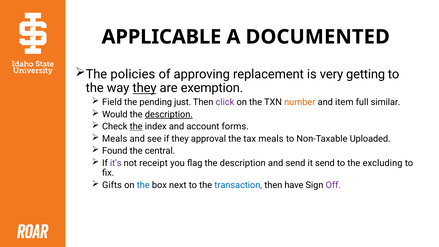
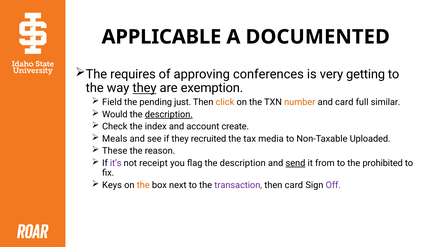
policies: policies -> requires
replacement: replacement -> conferences
click colour: purple -> orange
and item: item -> card
the at (136, 127) underline: present -> none
forms: forms -> create
approval: approval -> recruited
tax meals: meals -> media
Found: Found -> These
central: central -> reason
send at (295, 163) underline: none -> present
it send: send -> from
excluding: excluding -> prohibited
Gifts: Gifts -> Keys
the at (143, 185) colour: blue -> orange
transaction colour: blue -> purple
then have: have -> card
